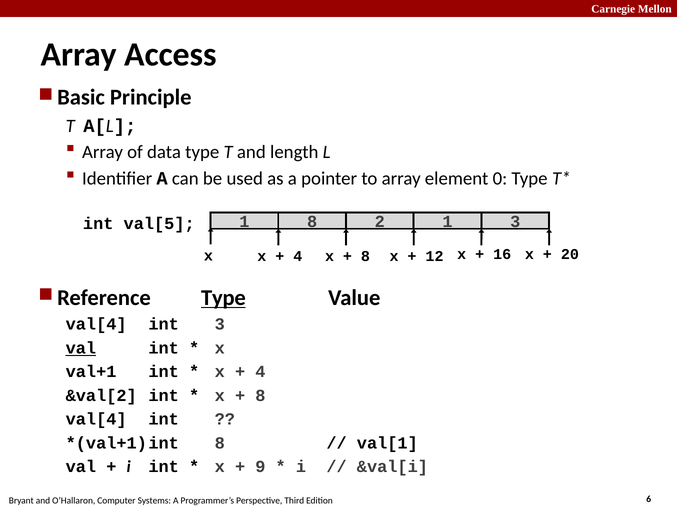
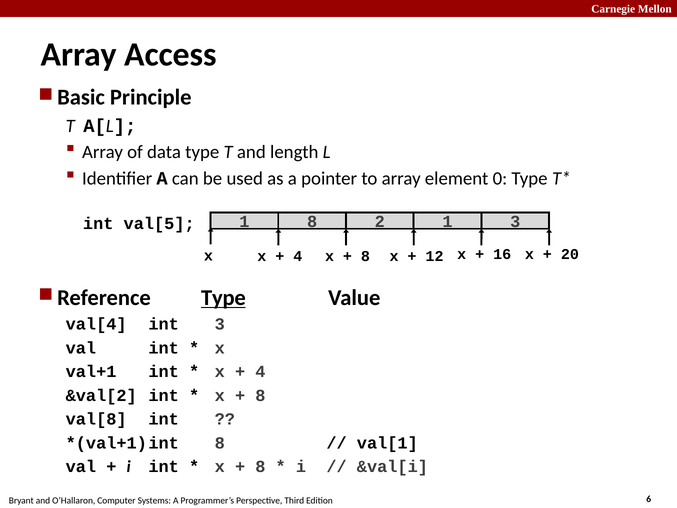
val at (81, 348) underline: present -> none
val[4 at (96, 419): val[4 -> val[8
9 at (260, 466): 9 -> 8
